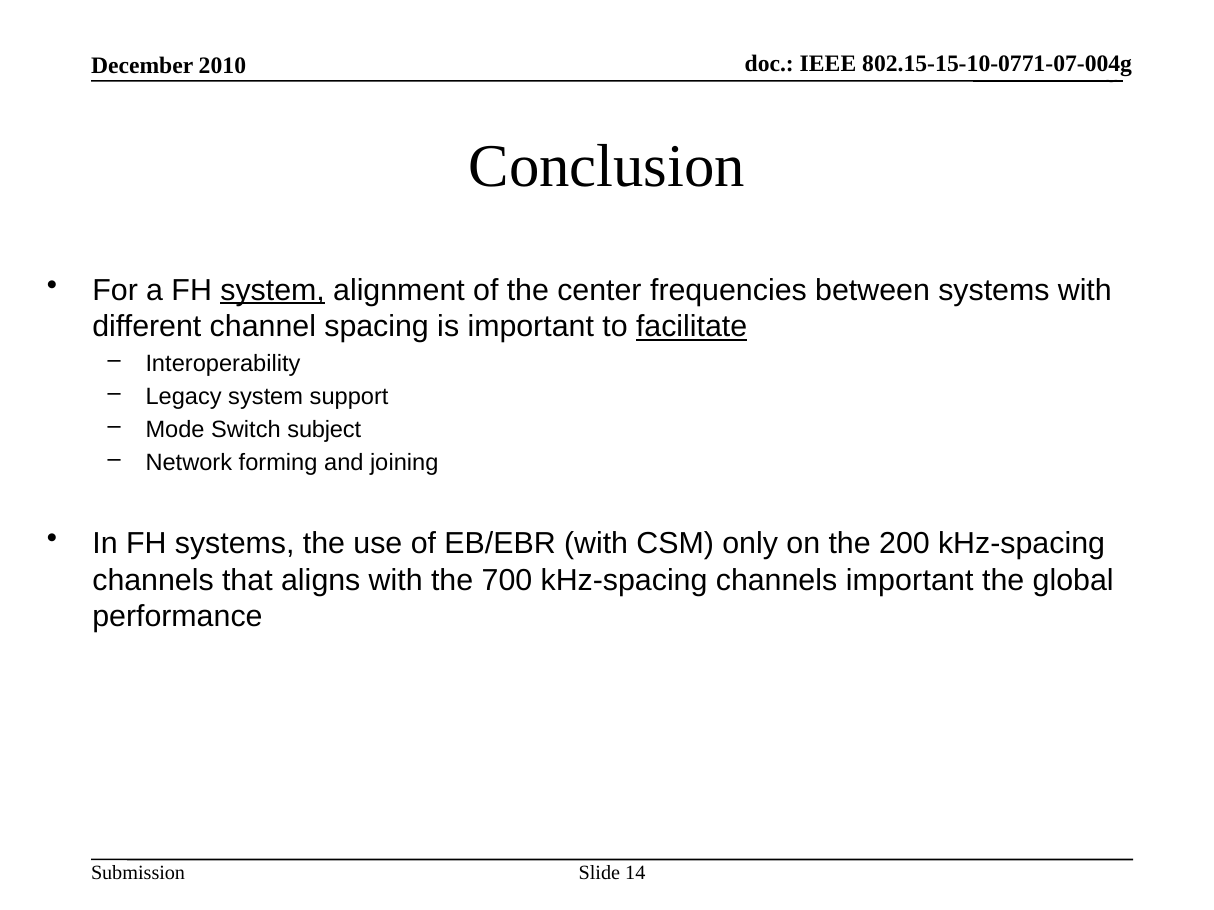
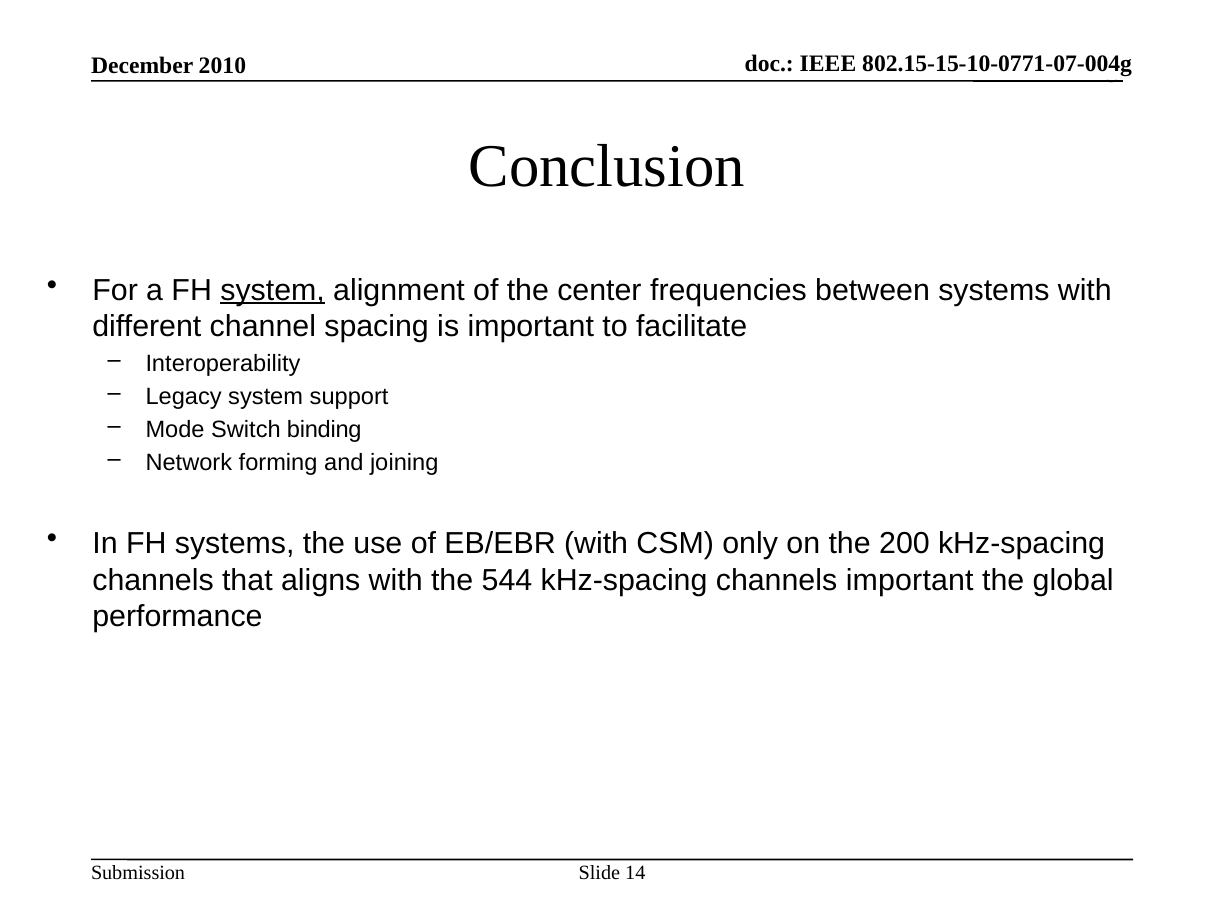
facilitate underline: present -> none
subject: subject -> binding
700: 700 -> 544
